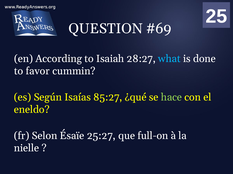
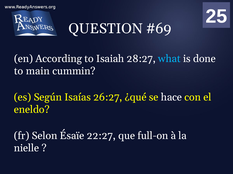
favor: favor -> main
85:27: 85:27 -> 26:27
hace colour: light green -> white
25:27: 25:27 -> 22:27
